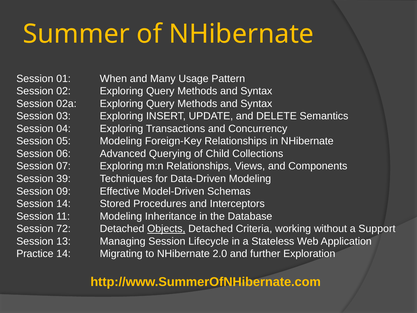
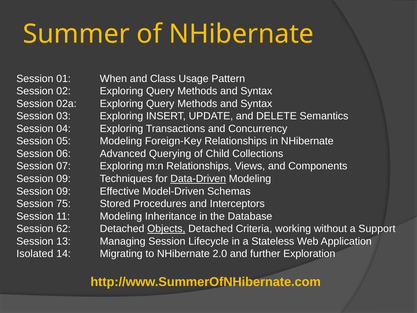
Many: Many -> Class
39 at (64, 179): 39 -> 09
Data-Driven underline: none -> present
Session 14: 14 -> 75
72: 72 -> 62
Practice: Practice -> Isolated
